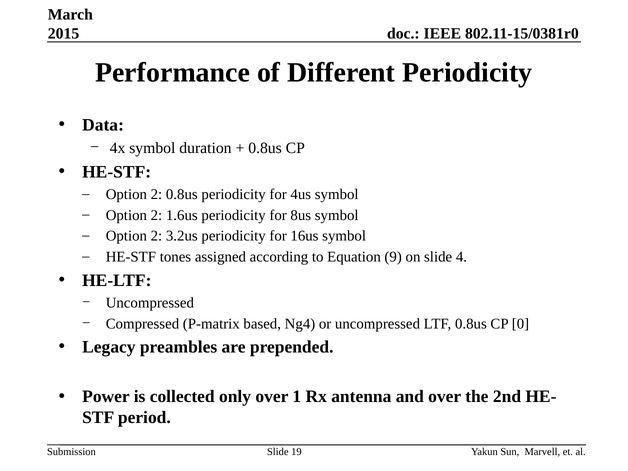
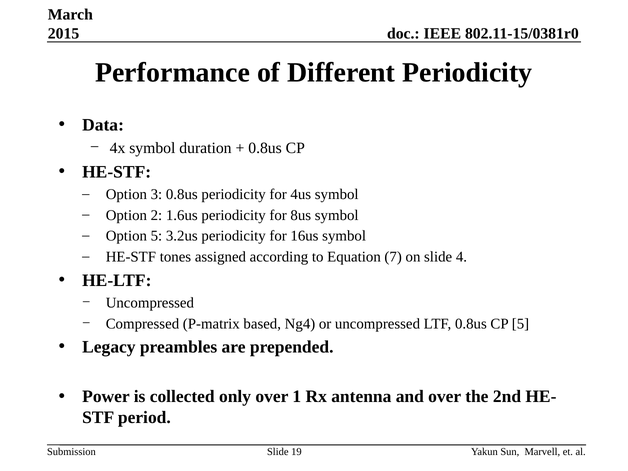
2 at (156, 194): 2 -> 3
2 at (156, 236): 2 -> 5
9: 9 -> 7
CP 0: 0 -> 5
